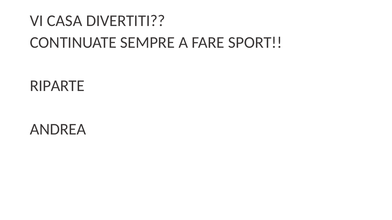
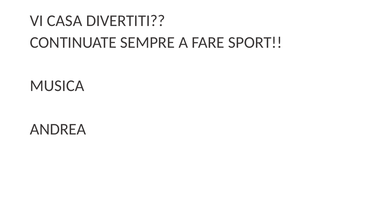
RIPARTE: RIPARTE -> MUSICA
